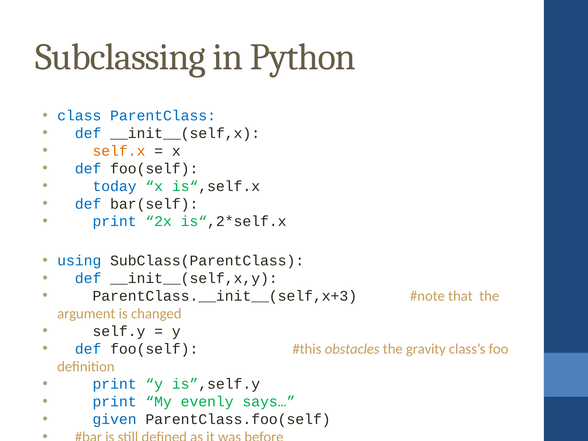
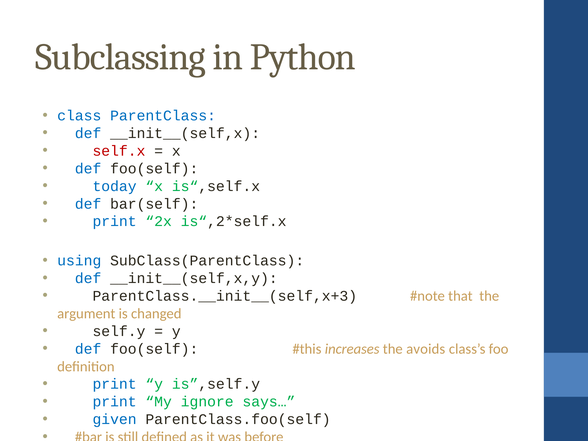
self.x colour: orange -> red
obstacles: obstacles -> increases
gravity: gravity -> avoids
evenly: evenly -> ignore
